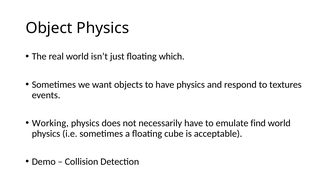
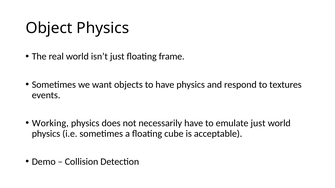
which: which -> frame
emulate find: find -> just
